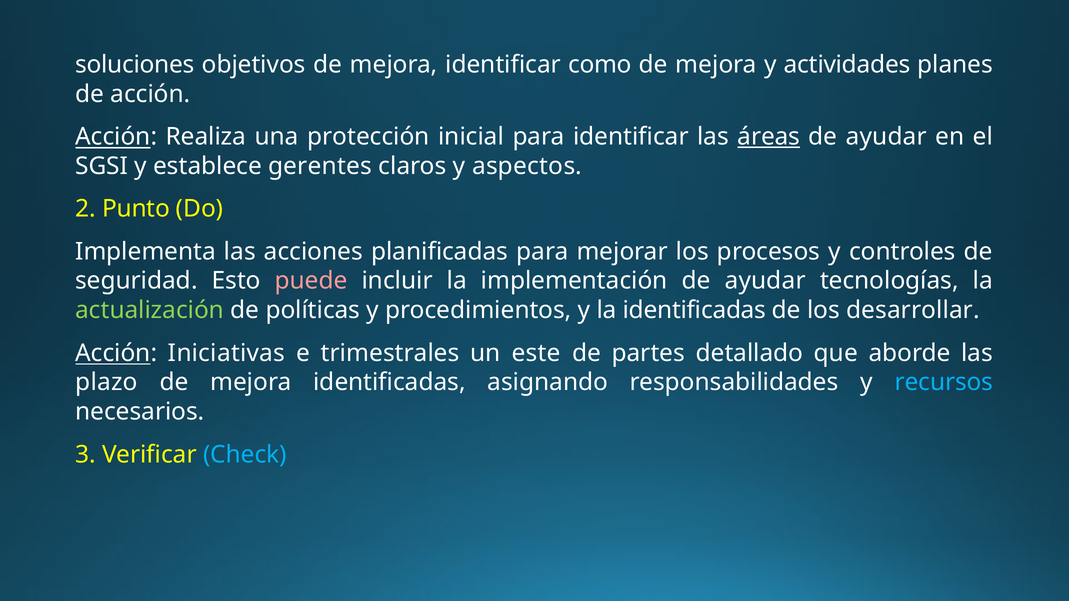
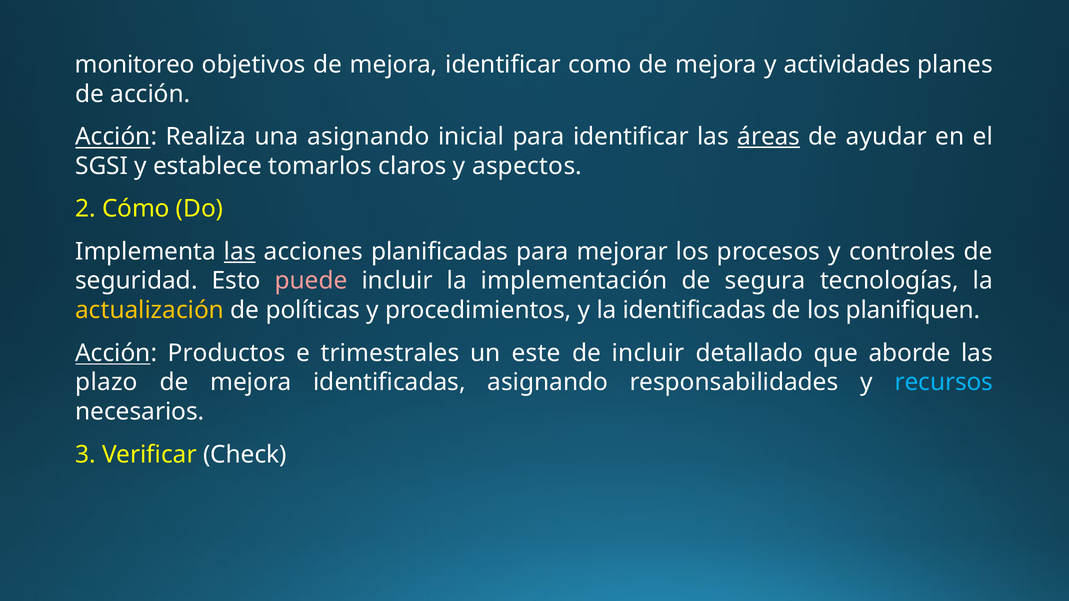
soluciones: soluciones -> monitoreo
una protección: protección -> asignando
gerentes: gerentes -> tomarlos
Punto: Punto -> Cómo
las at (240, 252) underline: none -> present
implementación de ayudar: ayudar -> segura
actualización colour: light green -> yellow
desarrollar: desarrollar -> planifiquen
Iniciativas: Iniciativas -> Productos
de partes: partes -> incluir
Check colour: light blue -> white
